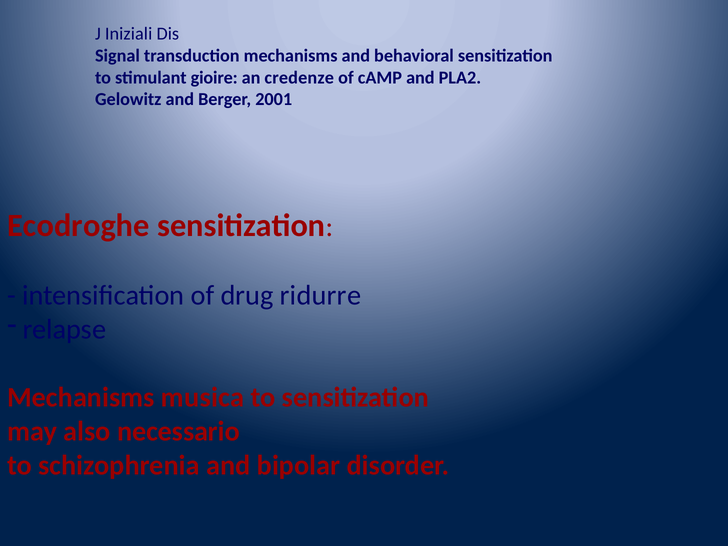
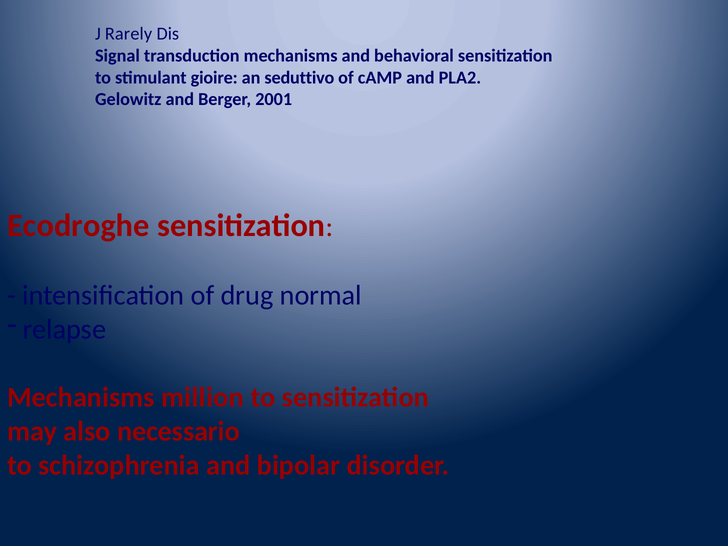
Iniziali: Iniziali -> Rarely
credenze: credenze -> seduttivo
ridurre: ridurre -> normal
musica: musica -> million
